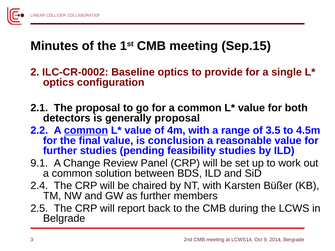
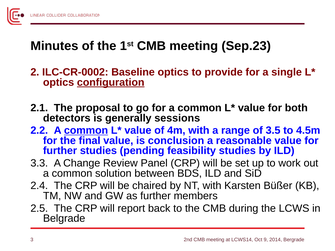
Sep.15: Sep.15 -> Sep.23
configuration underline: none -> present
generally proposal: proposal -> sessions
9.1: 9.1 -> 3.3
